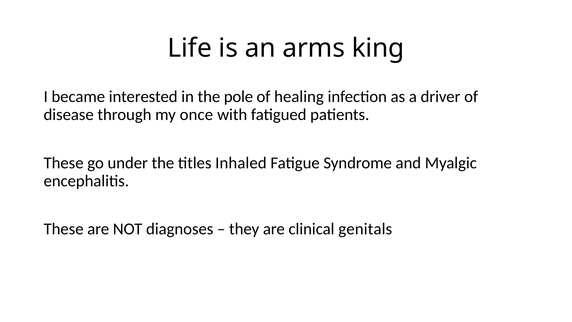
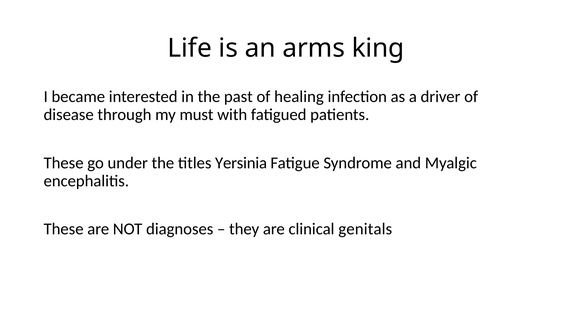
pole: pole -> past
once: once -> must
Inhaled: Inhaled -> Yersinia
